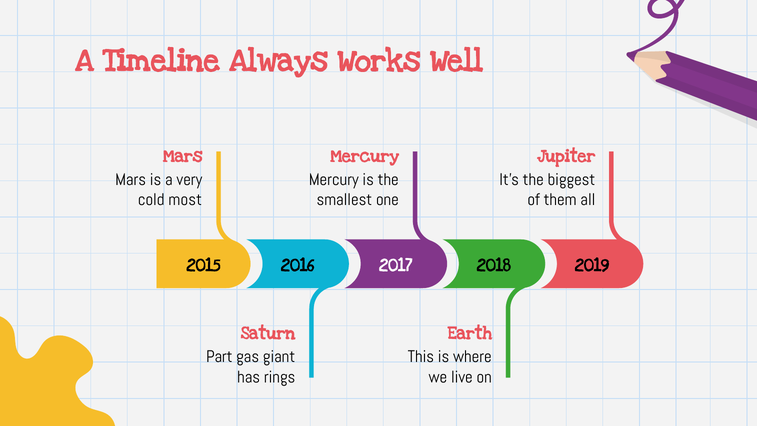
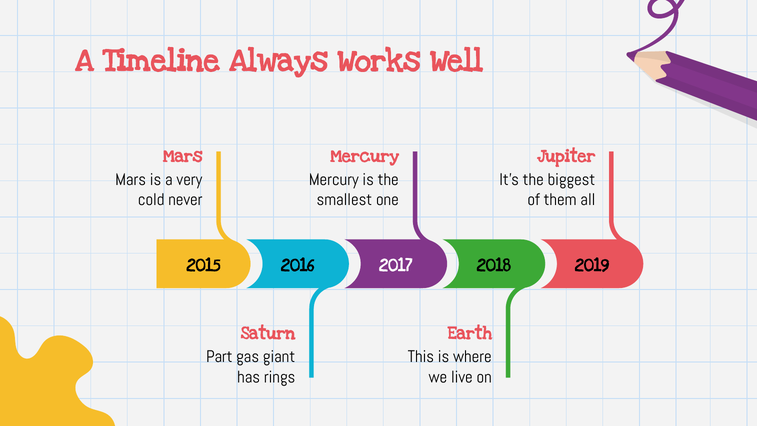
most: most -> never
